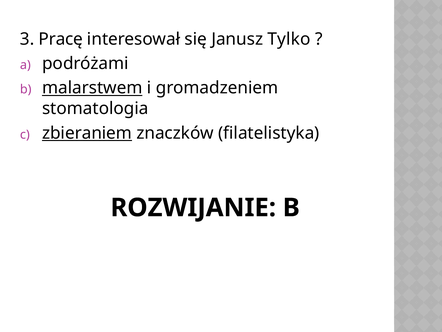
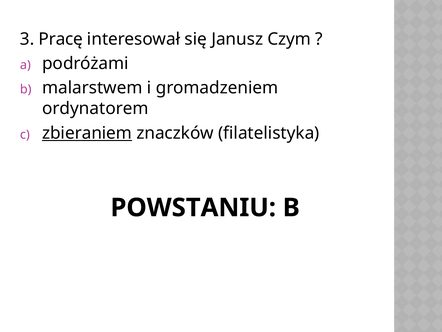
Tylko: Tylko -> Czym
malarstwem underline: present -> none
stomatologia: stomatologia -> ordynatorem
ROZWIJANIE: ROZWIJANIE -> POWSTANIU
